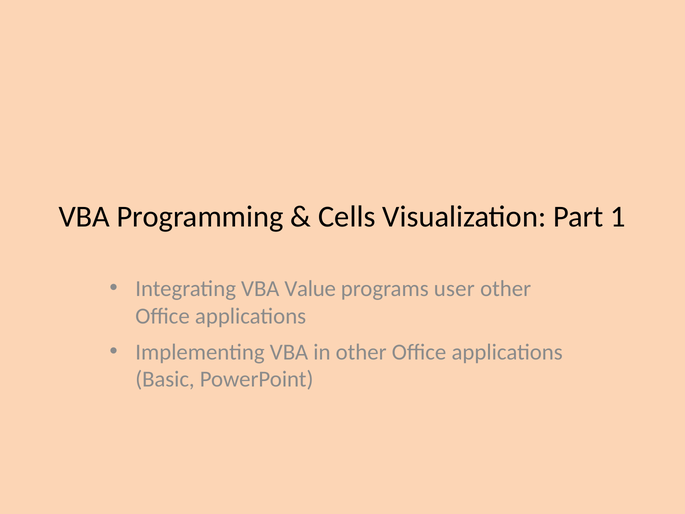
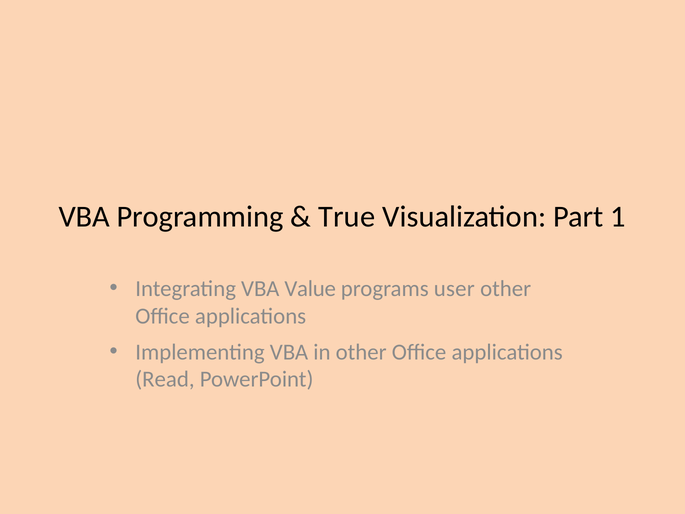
Cells: Cells -> True
Basic: Basic -> Read
